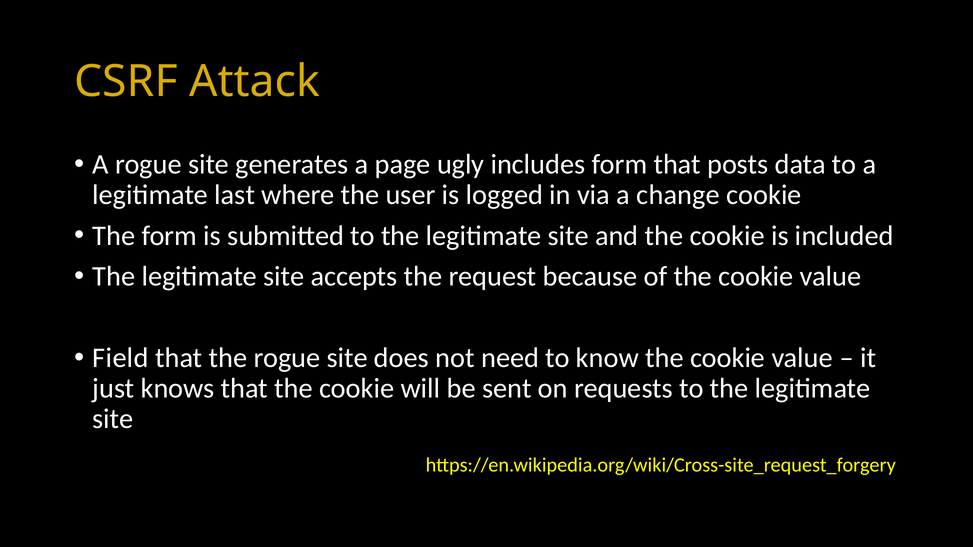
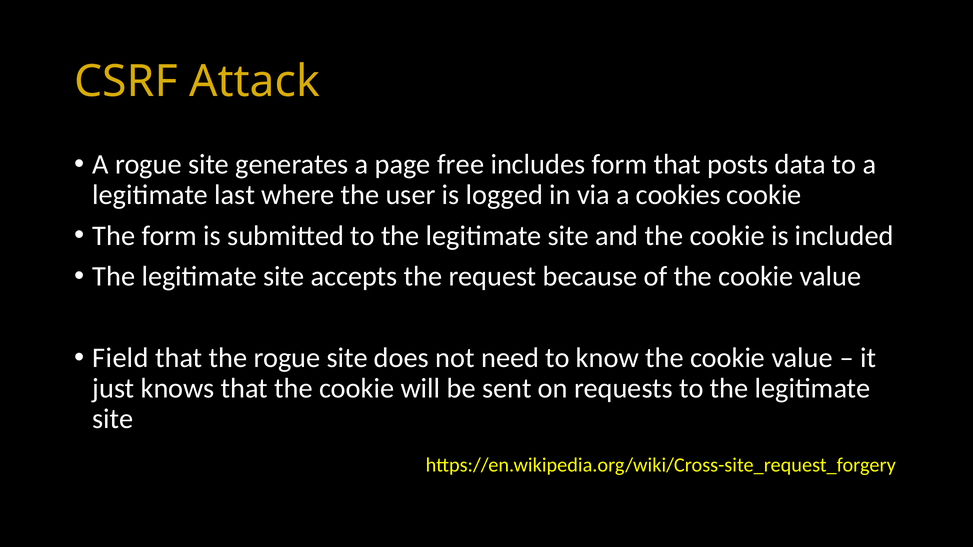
ugly: ugly -> free
change: change -> cookies
